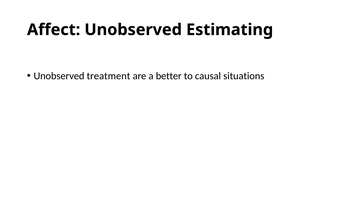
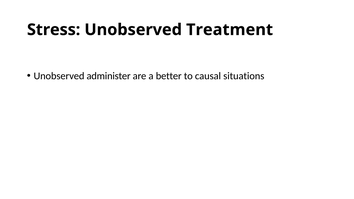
Affect: Affect -> Stress
Estimating: Estimating -> Treatment
treatment: treatment -> administer
